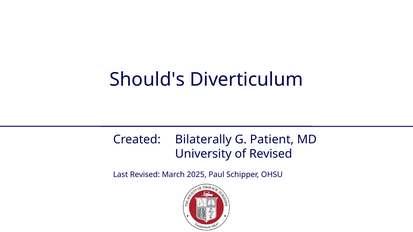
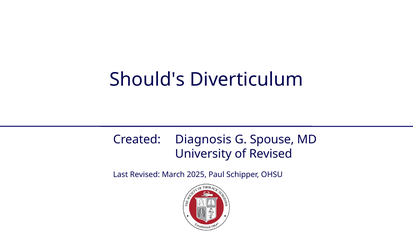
Bilaterally: Bilaterally -> Diagnosis
Patient: Patient -> Spouse
